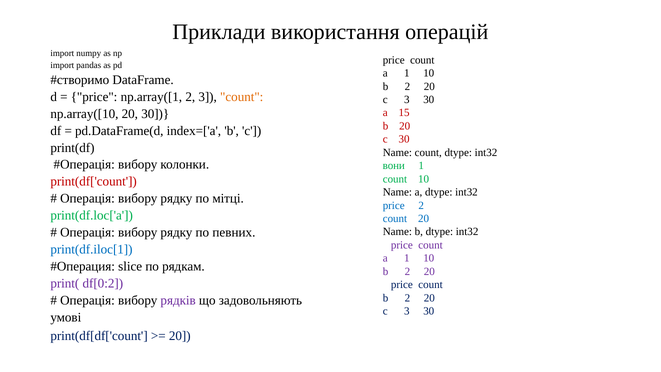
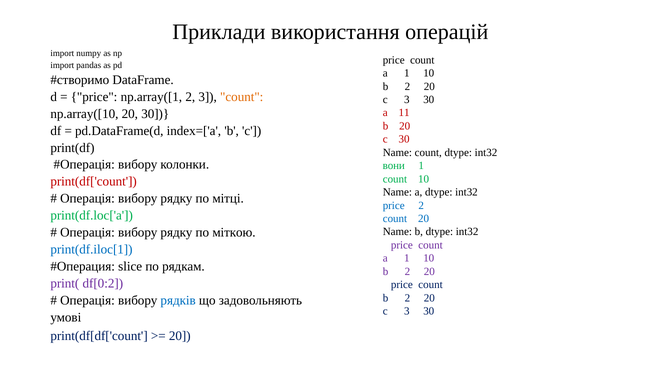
15: 15 -> 11
певних: певних -> міткою
рядків colour: purple -> blue
